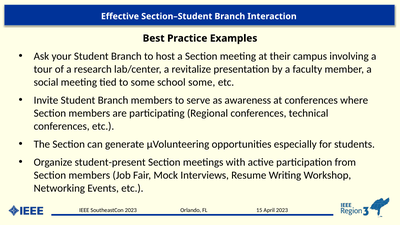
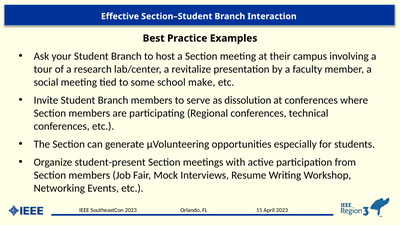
school some: some -> make
awareness: awareness -> dissolution
